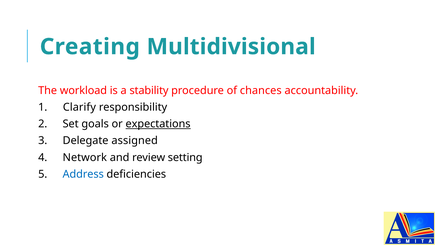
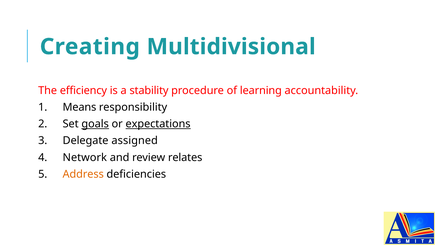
workload: workload -> efficiency
chances: chances -> learning
Clarify: Clarify -> Means
goals underline: none -> present
setting: setting -> relates
Address colour: blue -> orange
